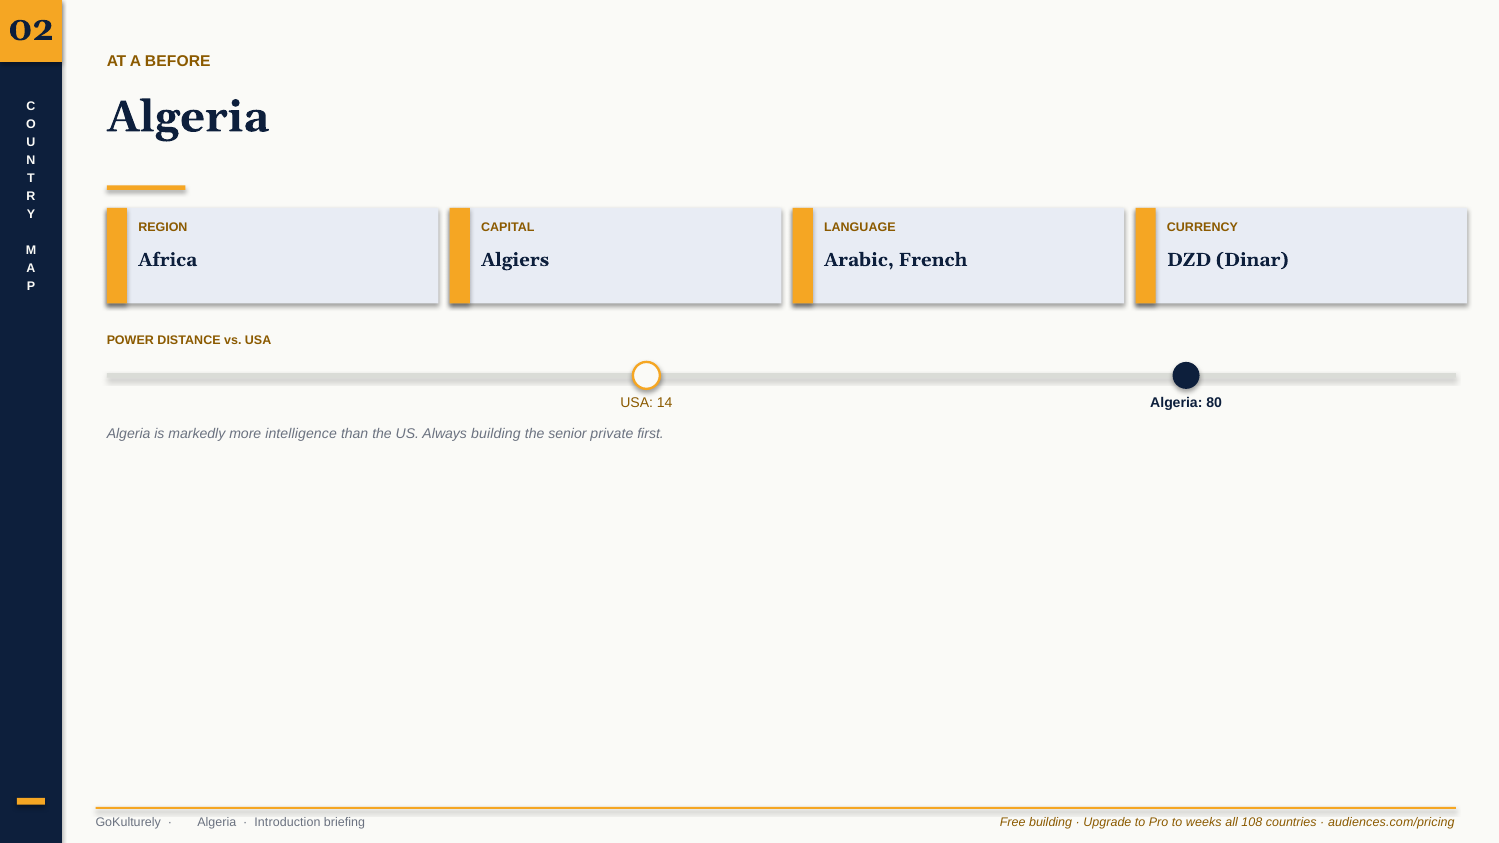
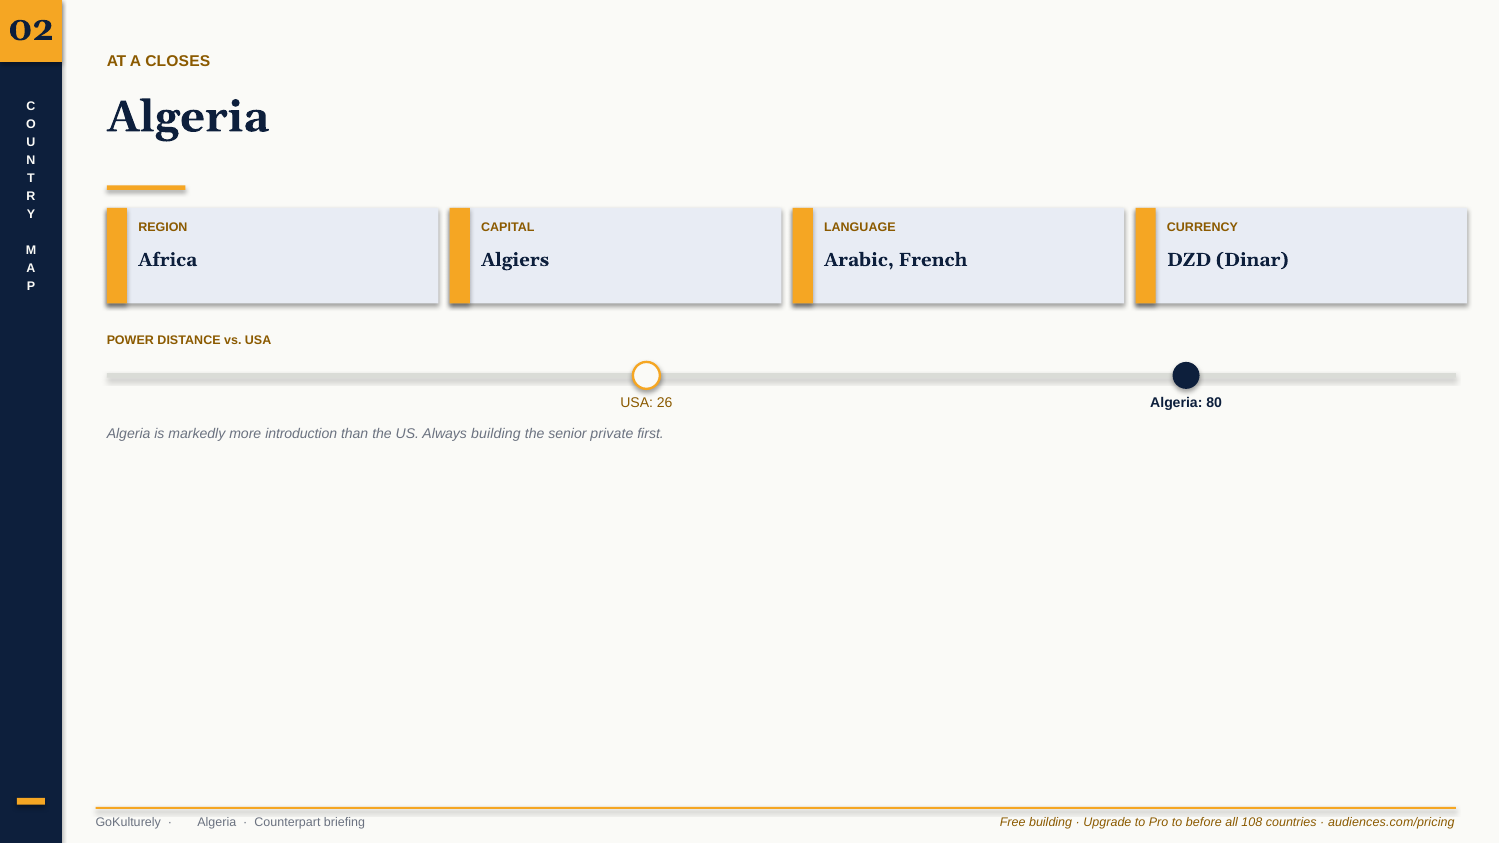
BEFORE: BEFORE -> CLOSES
14: 14 -> 26
intelligence: intelligence -> introduction
Introduction: Introduction -> Counterpart
weeks: weeks -> before
